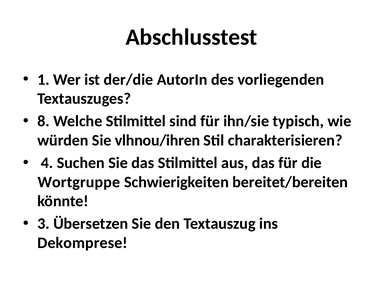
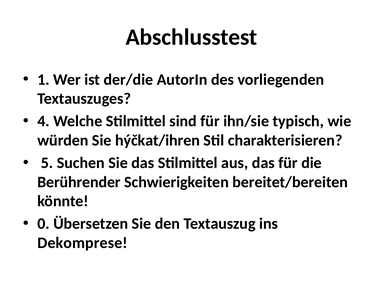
8: 8 -> 4
vlhnou/ihren: vlhnou/ihren -> hýčkat/ihren
4: 4 -> 5
Wortgruppe: Wortgruppe -> Berührender
3: 3 -> 0
